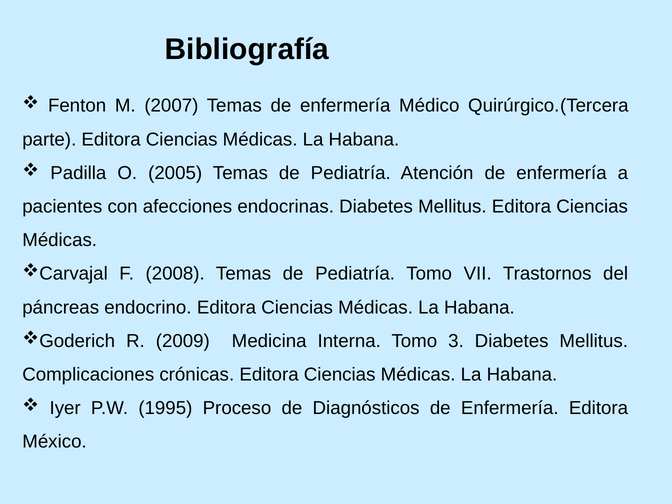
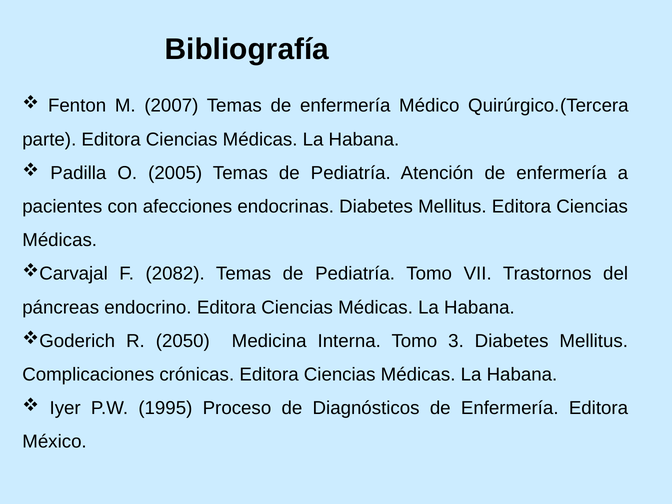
2008: 2008 -> 2082
2009: 2009 -> 2050
